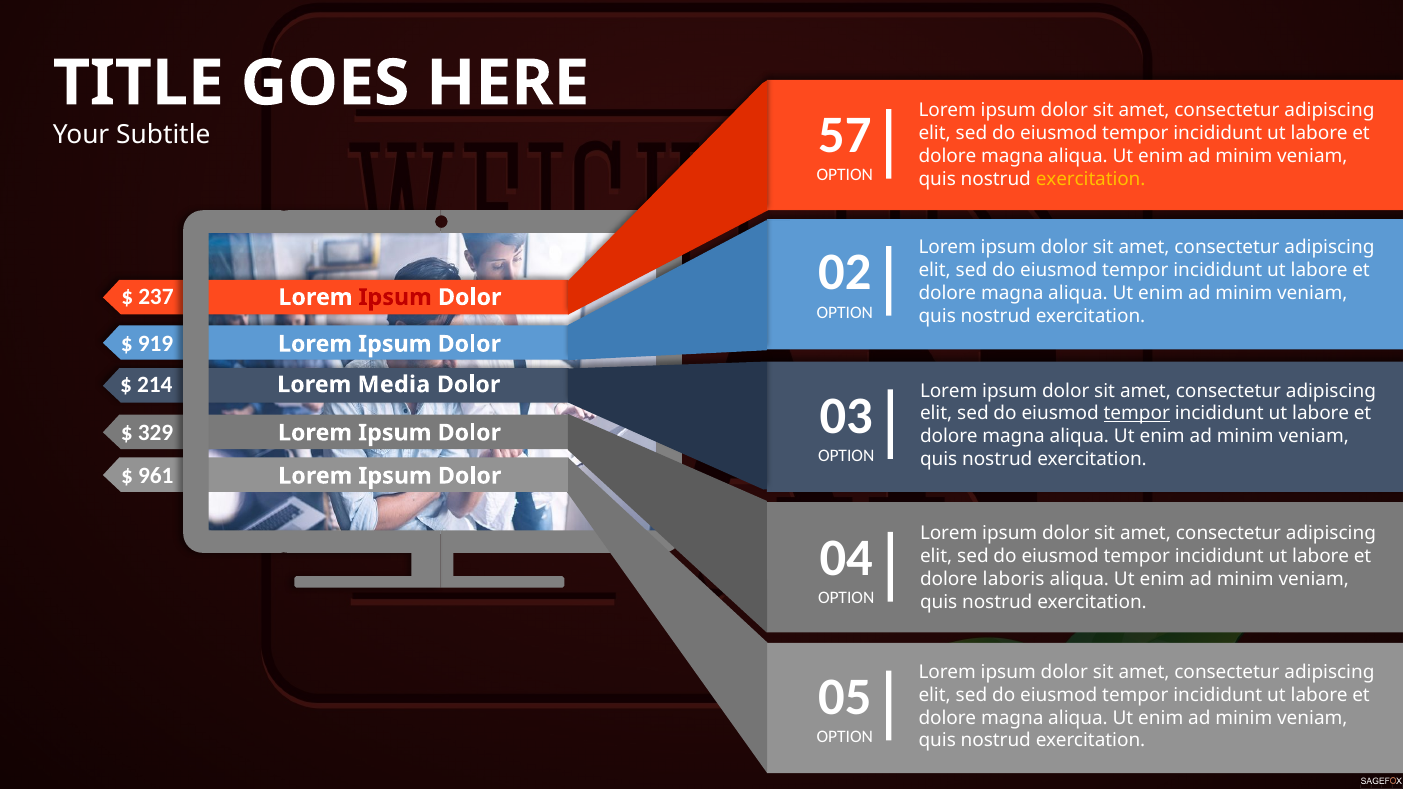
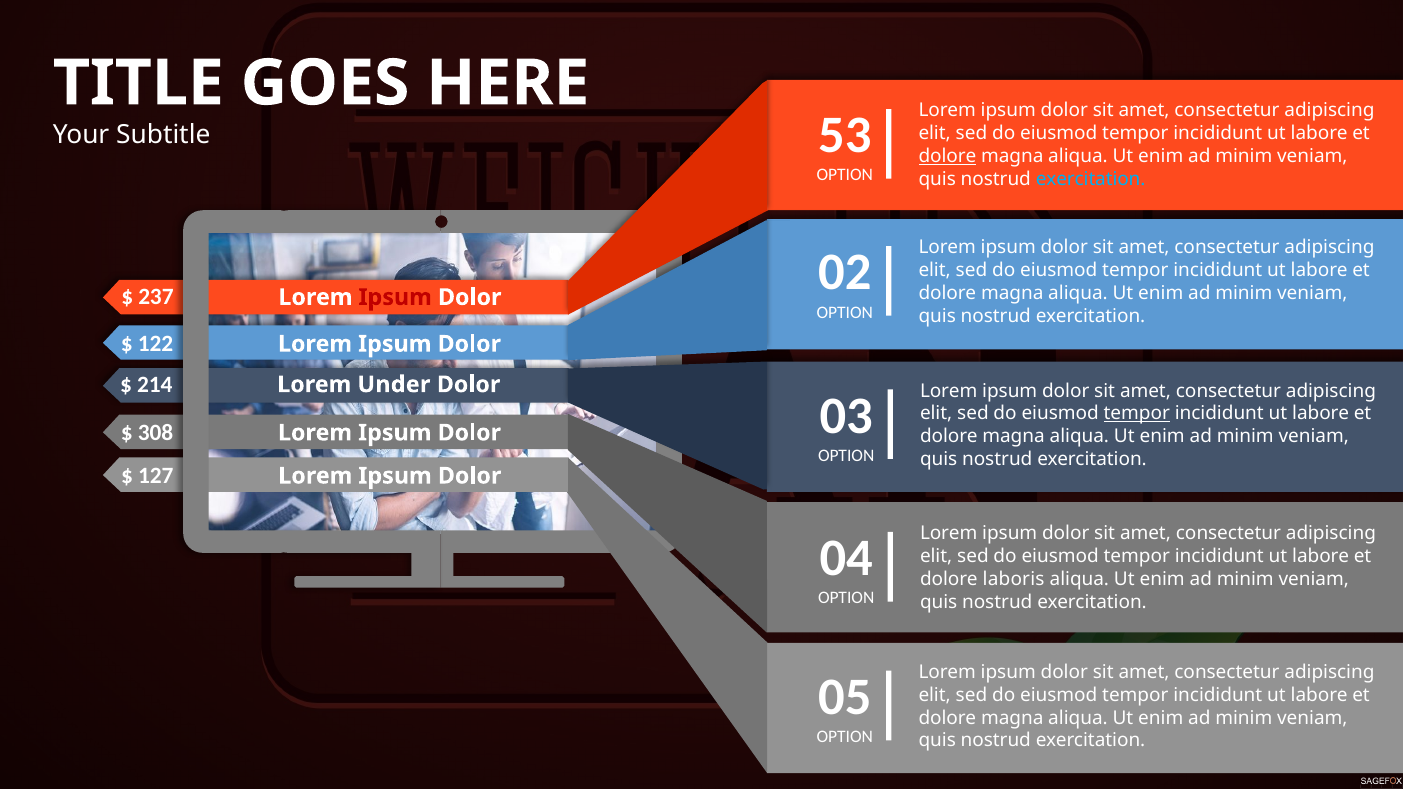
57: 57 -> 53
dolore at (947, 156) underline: none -> present
exercitation at (1091, 179) colour: yellow -> light blue
919: 919 -> 122
Media: Media -> Under
329: 329 -> 308
961: 961 -> 127
